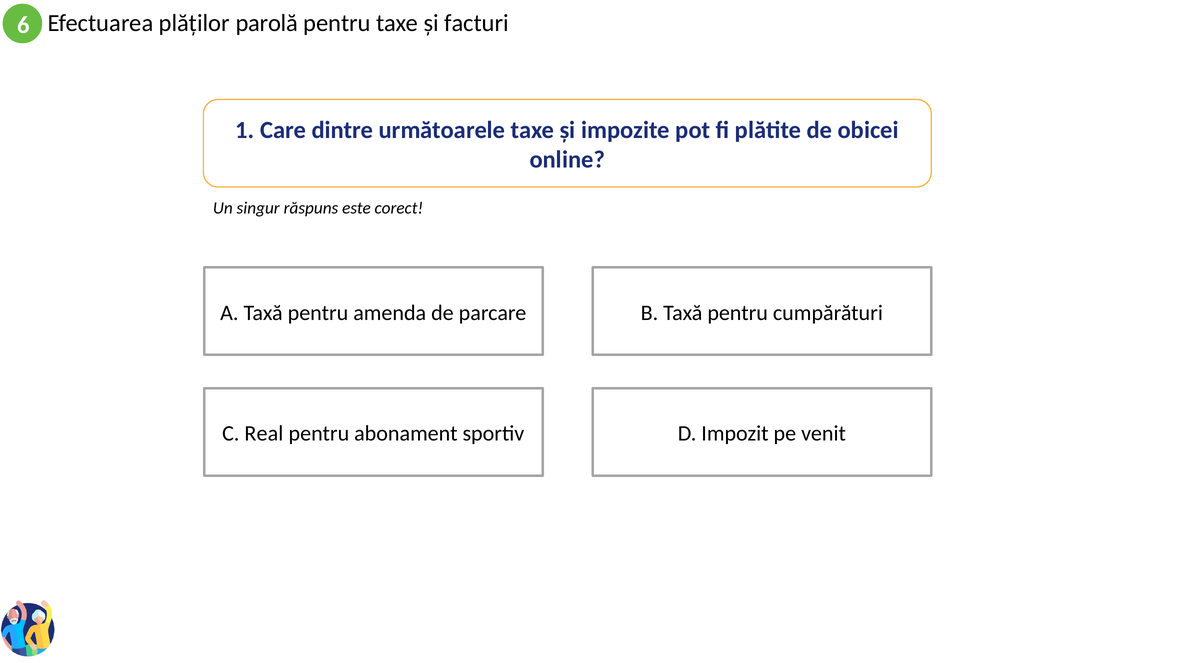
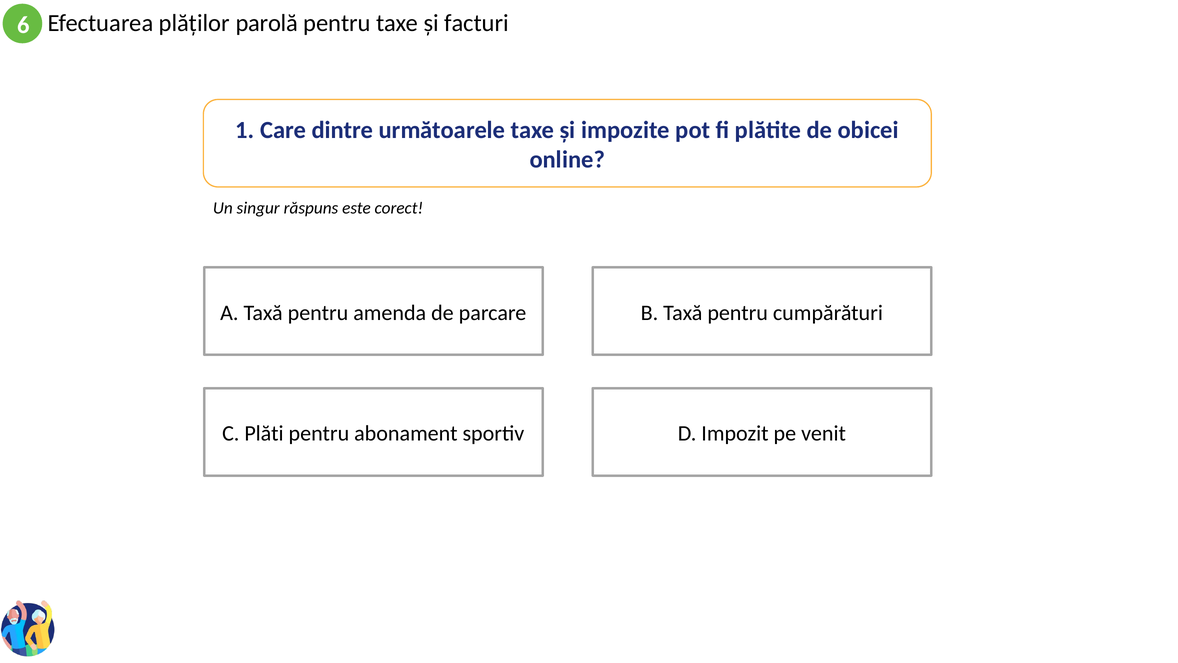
Real: Real -> Plăti
